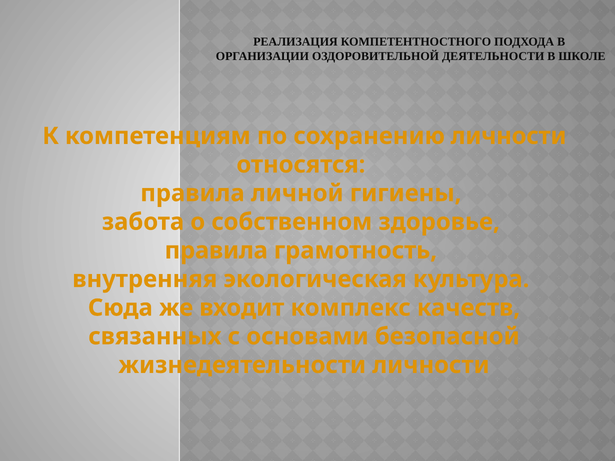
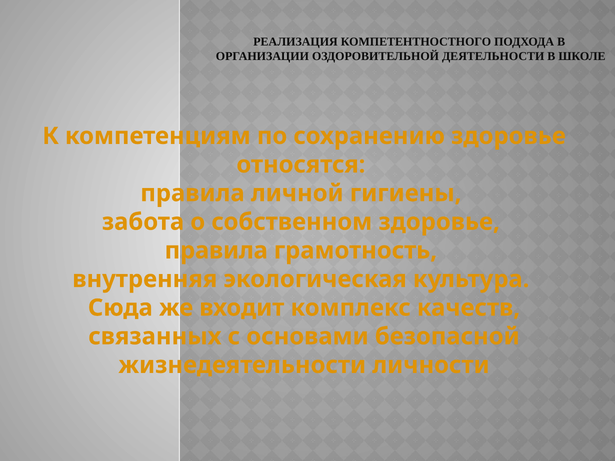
сохранению личности: личности -> здоровье
